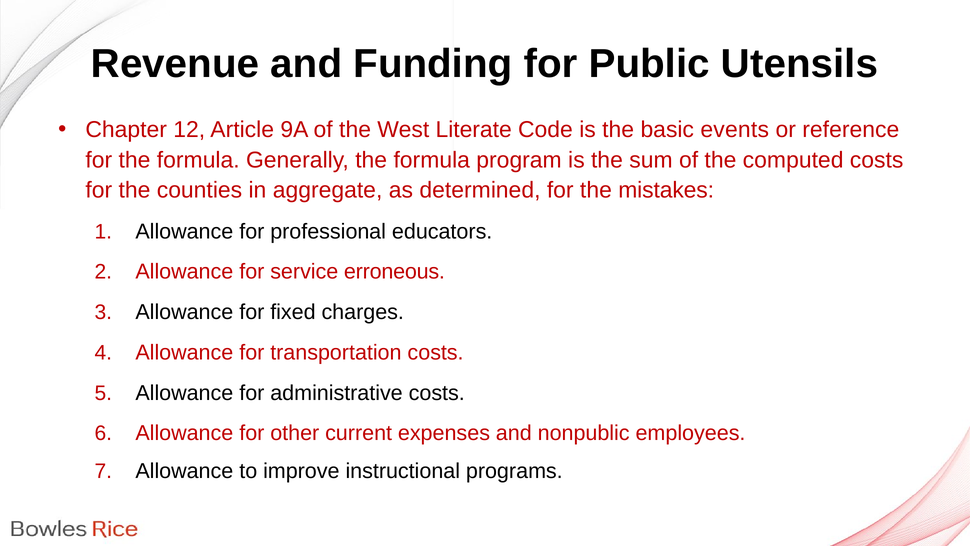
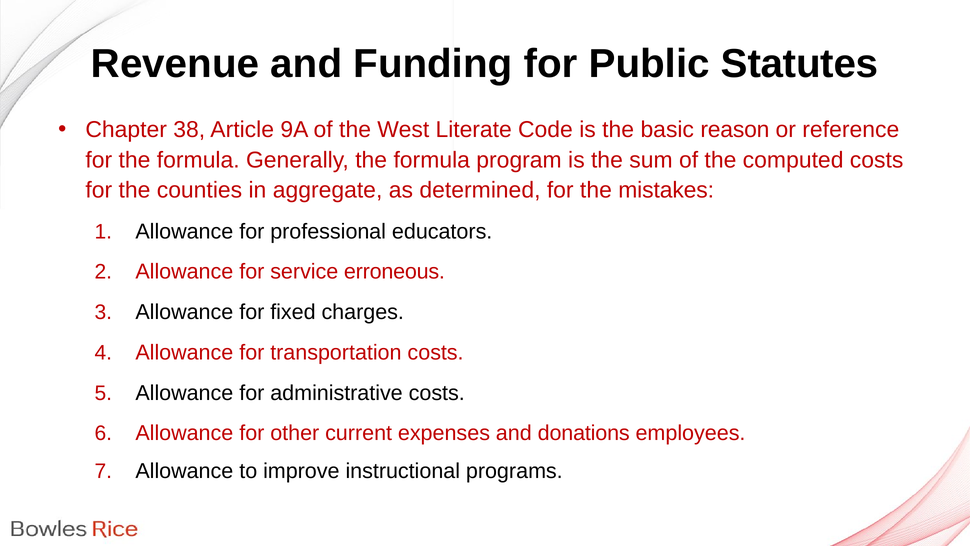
Utensils: Utensils -> Statutes
12: 12 -> 38
events: events -> reason
nonpublic: nonpublic -> donations
